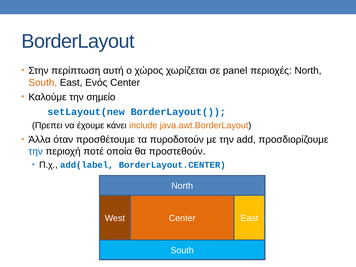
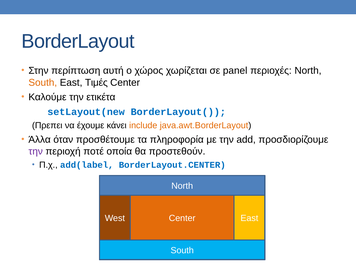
Ενός: Ενός -> Τιμές
σημείο: σημείο -> ετικέτα
πυροδοτούν: πυροδοτούν -> πληροφορία
την at (36, 151) colour: blue -> purple
